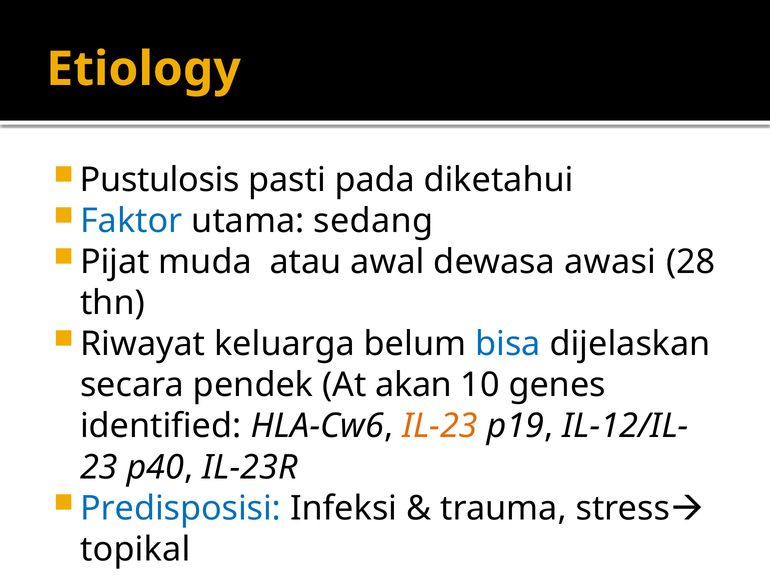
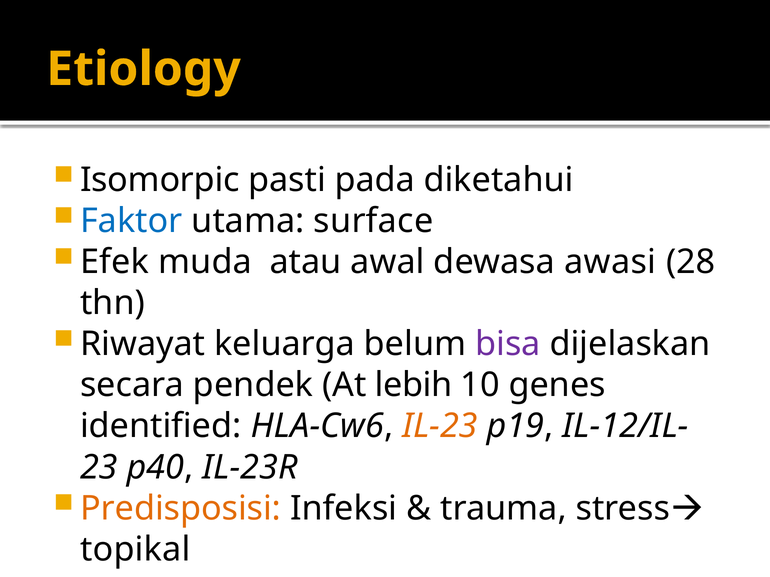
Pustulosis: Pustulosis -> Isomorpic
sedang: sedang -> surface
Pijat: Pijat -> Efek
bisa colour: blue -> purple
akan: akan -> lebih
Predisposisi colour: blue -> orange
